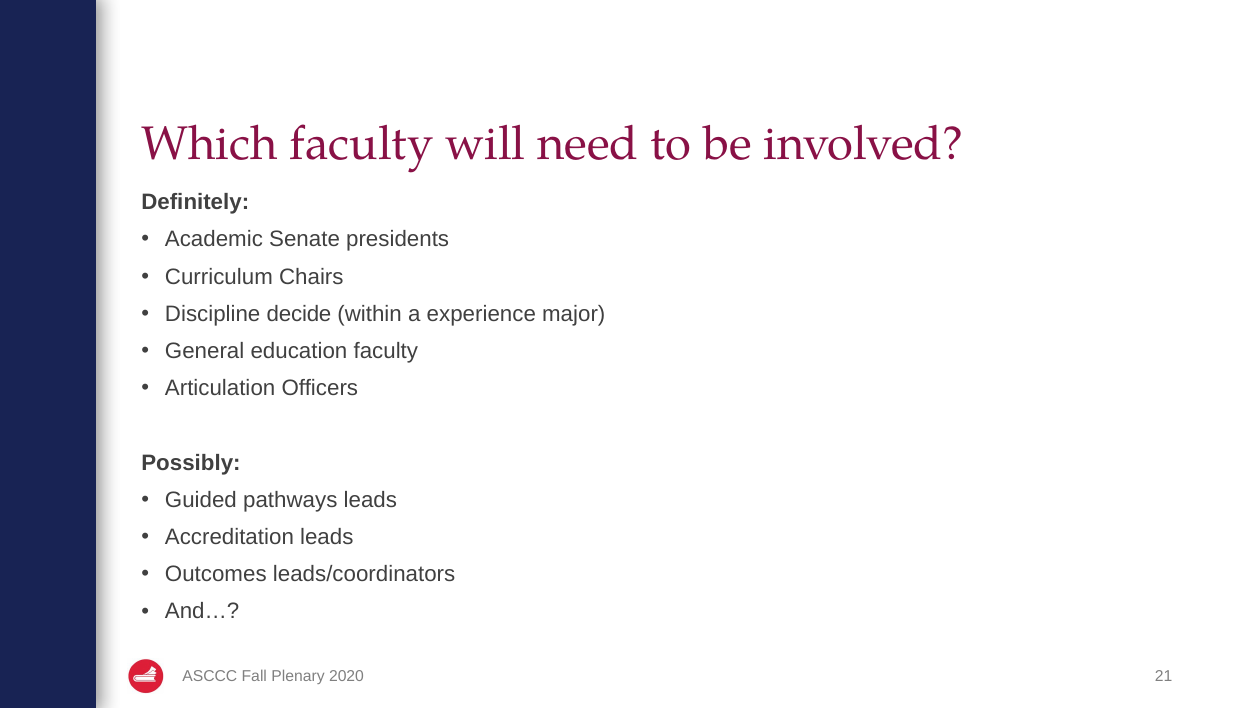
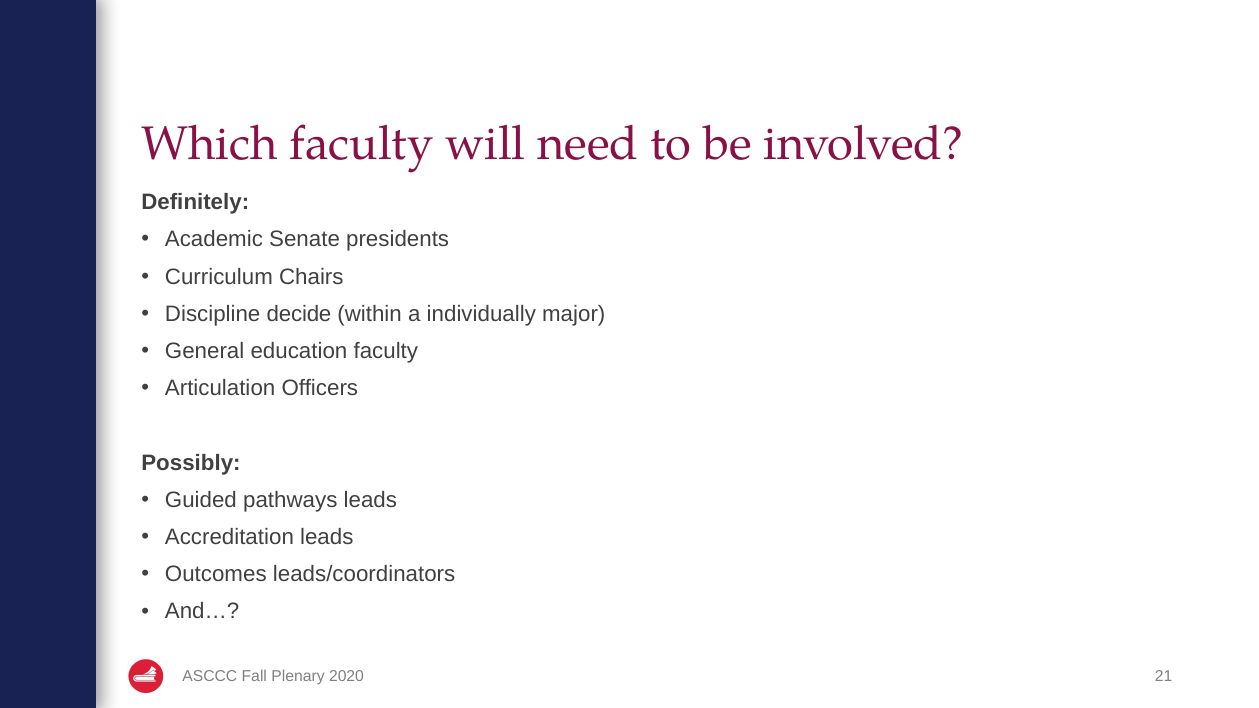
experience: experience -> individually
